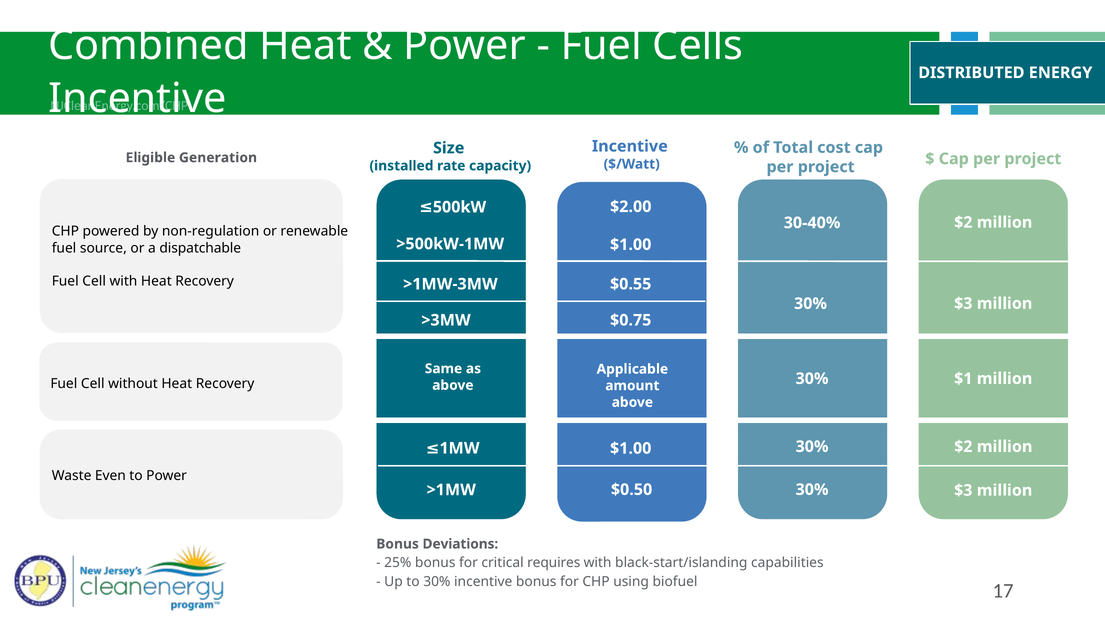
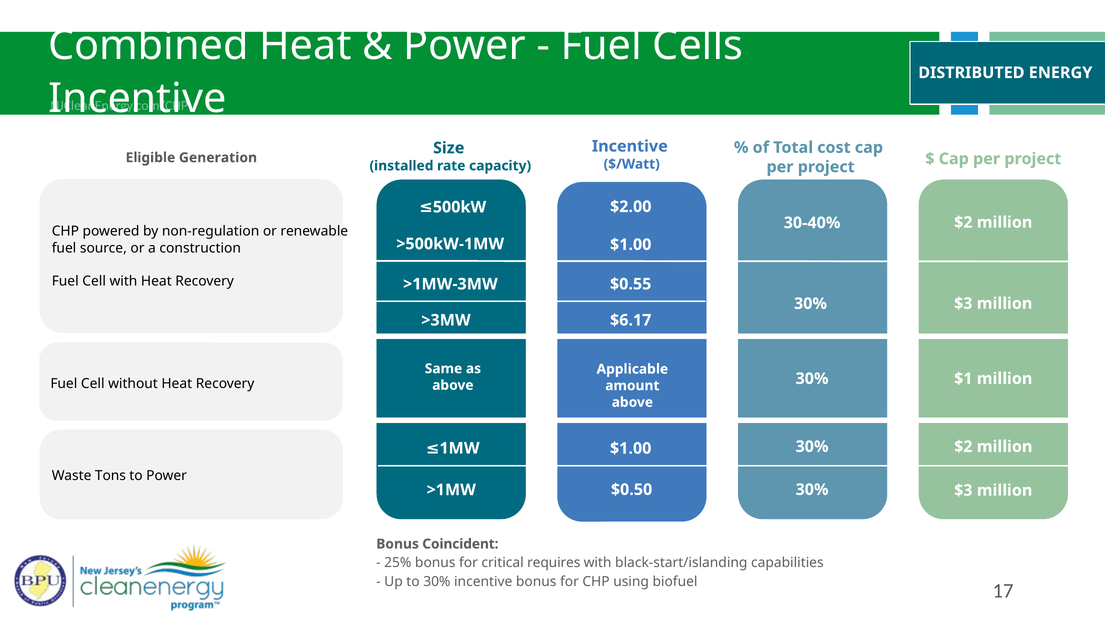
dispatchable: dispatchable -> construction
$0.75: $0.75 -> $6.17
Even: Even -> Tons
Deviations: Deviations -> Coincident
